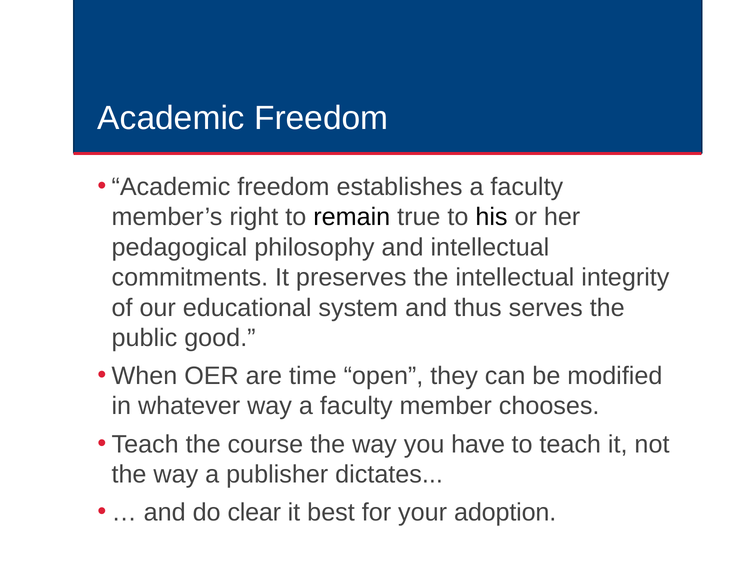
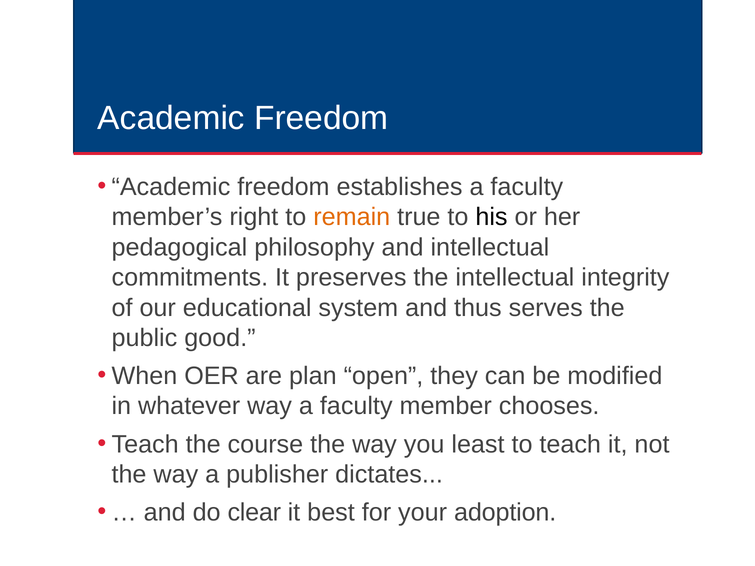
remain colour: black -> orange
time: time -> plan
have: have -> least
